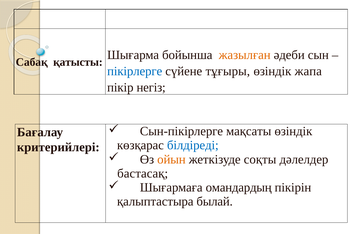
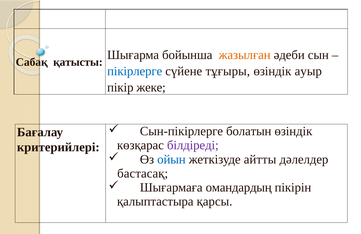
жапа: жапа -> ауыр
негіз: негіз -> жеке
мақсаты: мақсаты -> болатын
білдіреді colour: blue -> purple
ойын colour: orange -> blue
соқты: соқты -> айтты
былай: былай -> қарсы
